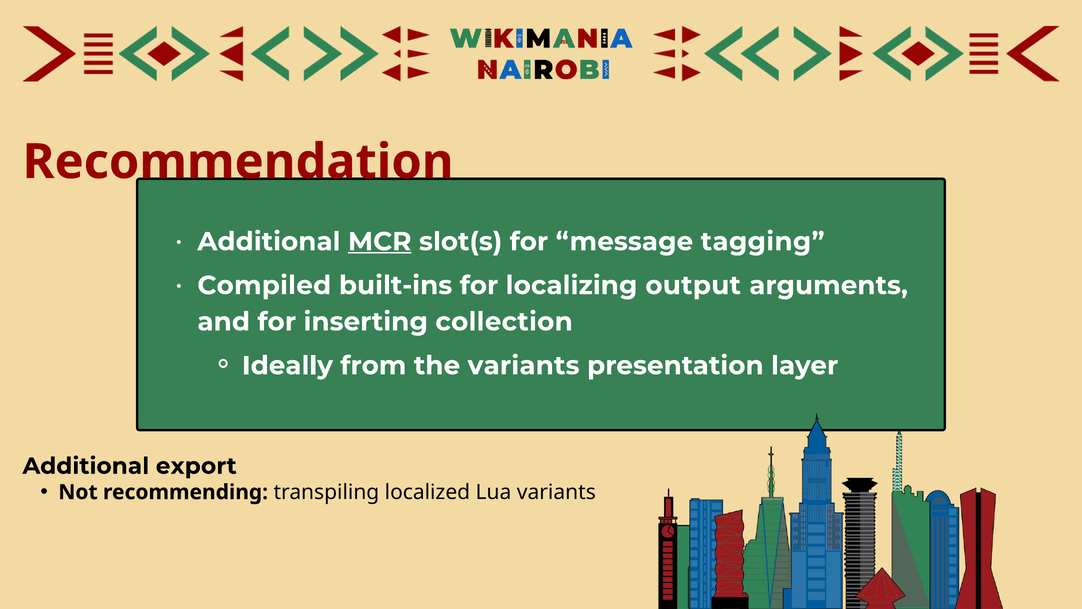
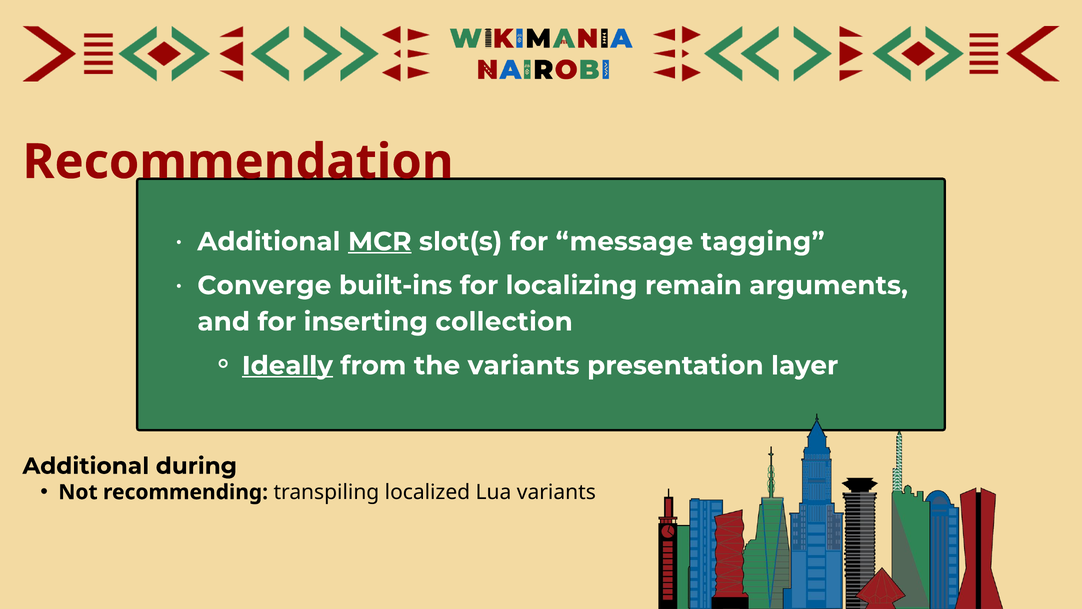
Compiled: Compiled -> Converge
output: output -> remain
Ideally underline: none -> present
export: export -> during
